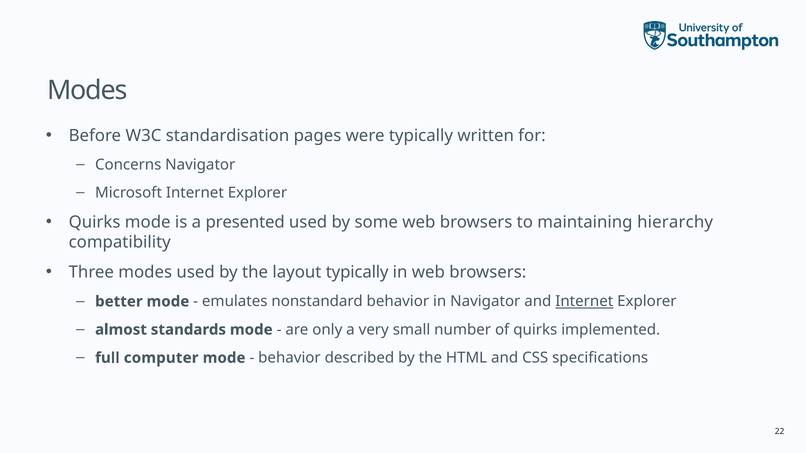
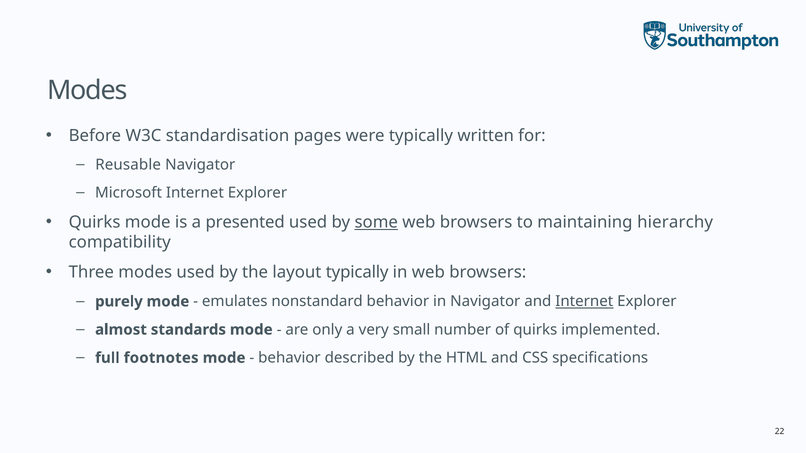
Concerns: Concerns -> Reusable
some underline: none -> present
better: better -> purely
computer: computer -> footnotes
